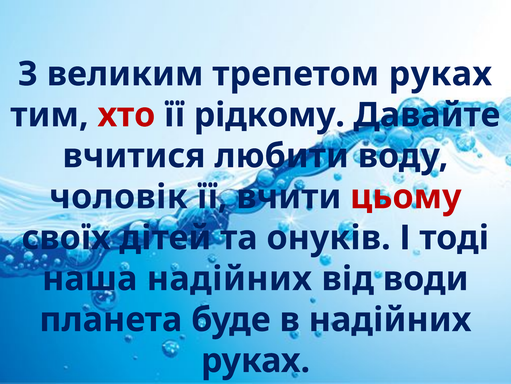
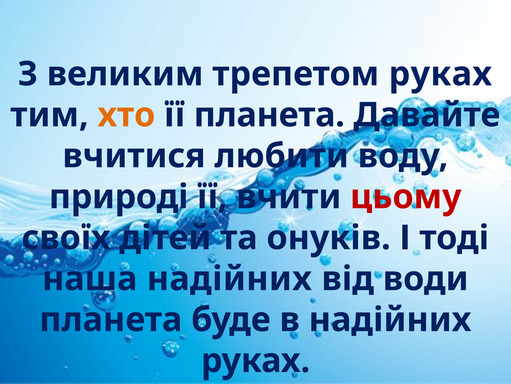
хто colour: red -> orange
її рідкому: рідкому -> планета
чоловік: чоловік -> природі
